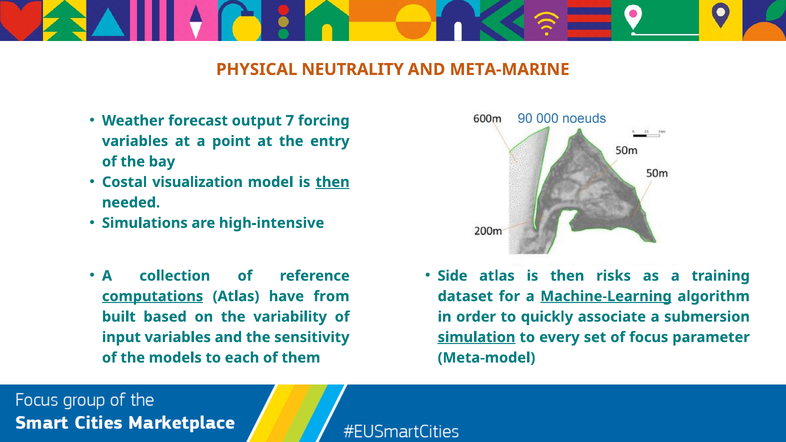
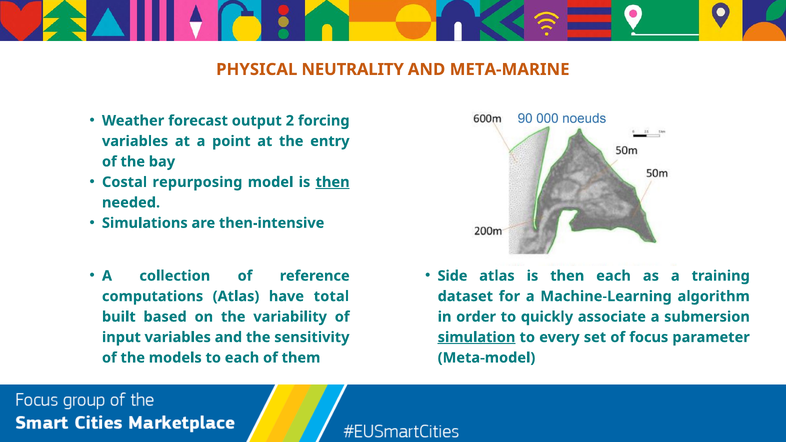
7: 7 -> 2
visualization: visualization -> repurposing
high-intensive: high-intensive -> then-intensive
then risks: risks -> each
computations underline: present -> none
from: from -> total
Machine-Learning underline: present -> none
